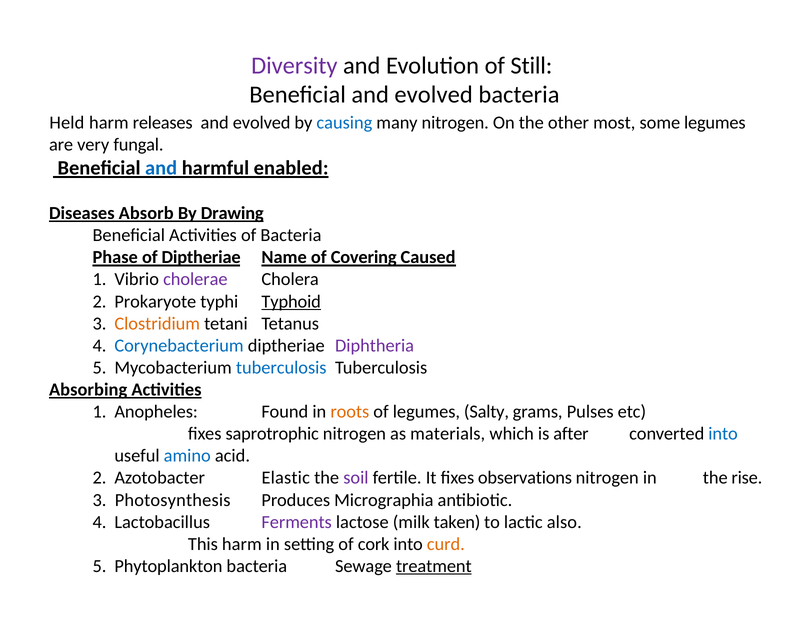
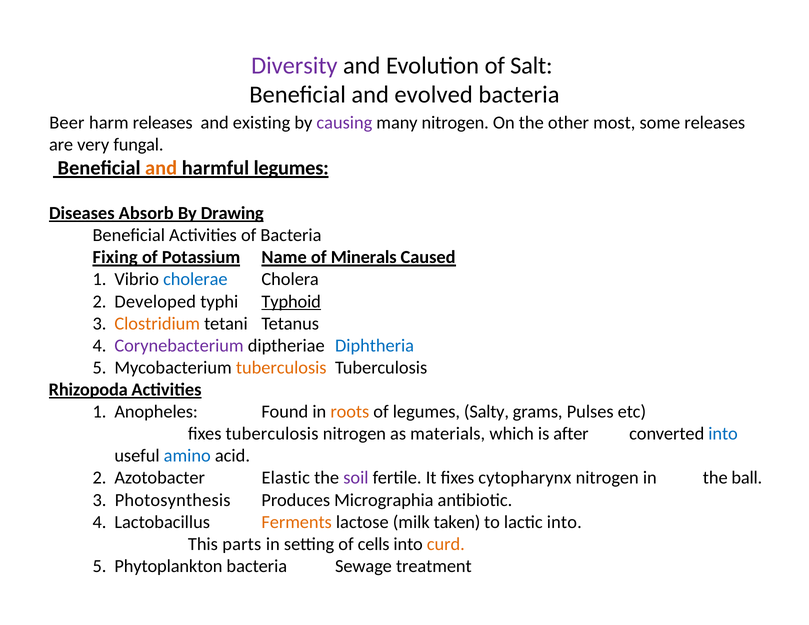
Still: Still -> Salt
Held: Held -> Beer
evolved at (262, 123): evolved -> existing
causing colour: blue -> purple
some legumes: legumes -> releases
and at (161, 168) colour: blue -> orange
harmful enabled: enabled -> legumes
Phase: Phase -> Fixing
of Diptheriae: Diptheriae -> Potassium
Covering: Covering -> Minerals
cholerae colour: purple -> blue
Prokaryote: Prokaryote -> Developed
Corynebacterium colour: blue -> purple
Diphtheria colour: purple -> blue
tuberculosis at (281, 368) colour: blue -> orange
Absorbing: Absorbing -> Rhizopoda
fixes saprotrophic: saprotrophic -> tuberculosis
observations: observations -> cytopharynx
rise: rise -> ball
Ferments colour: purple -> orange
lactic also: also -> into
This harm: harm -> parts
cork: cork -> cells
treatment underline: present -> none
